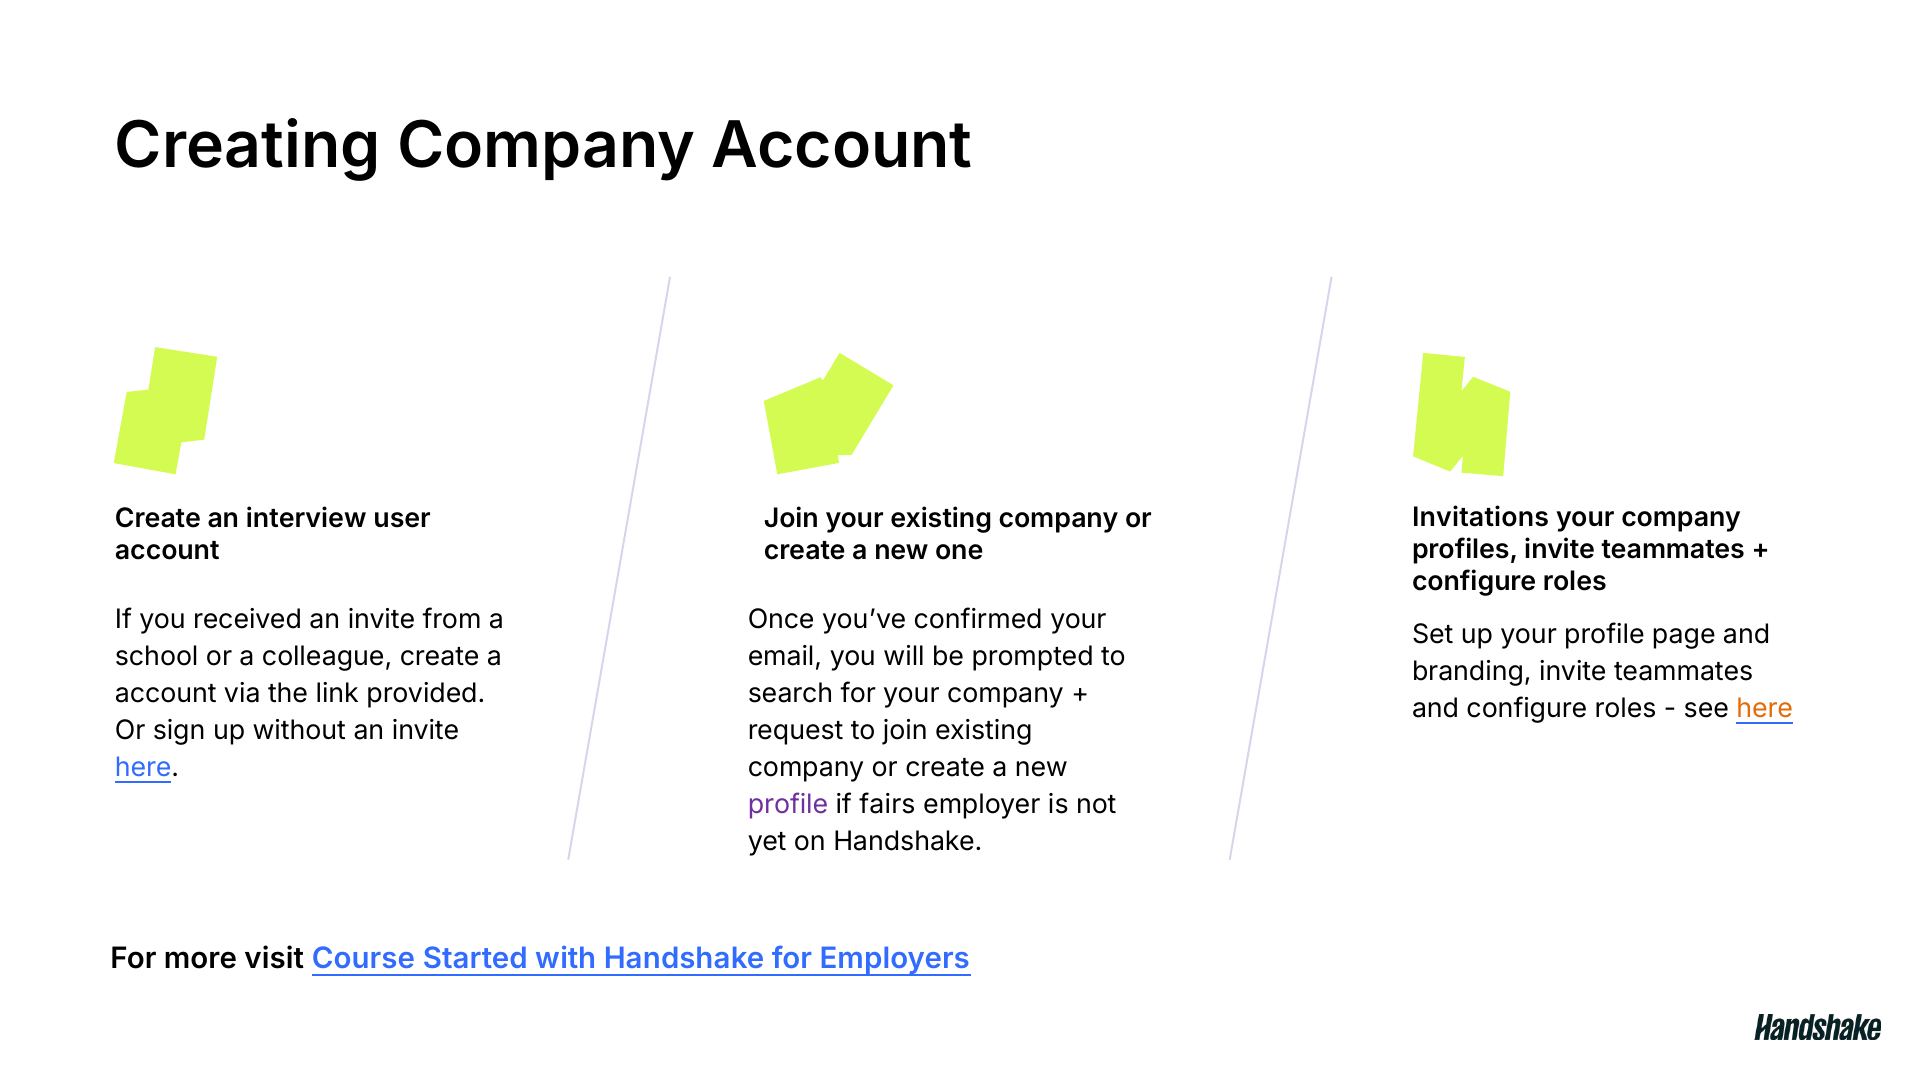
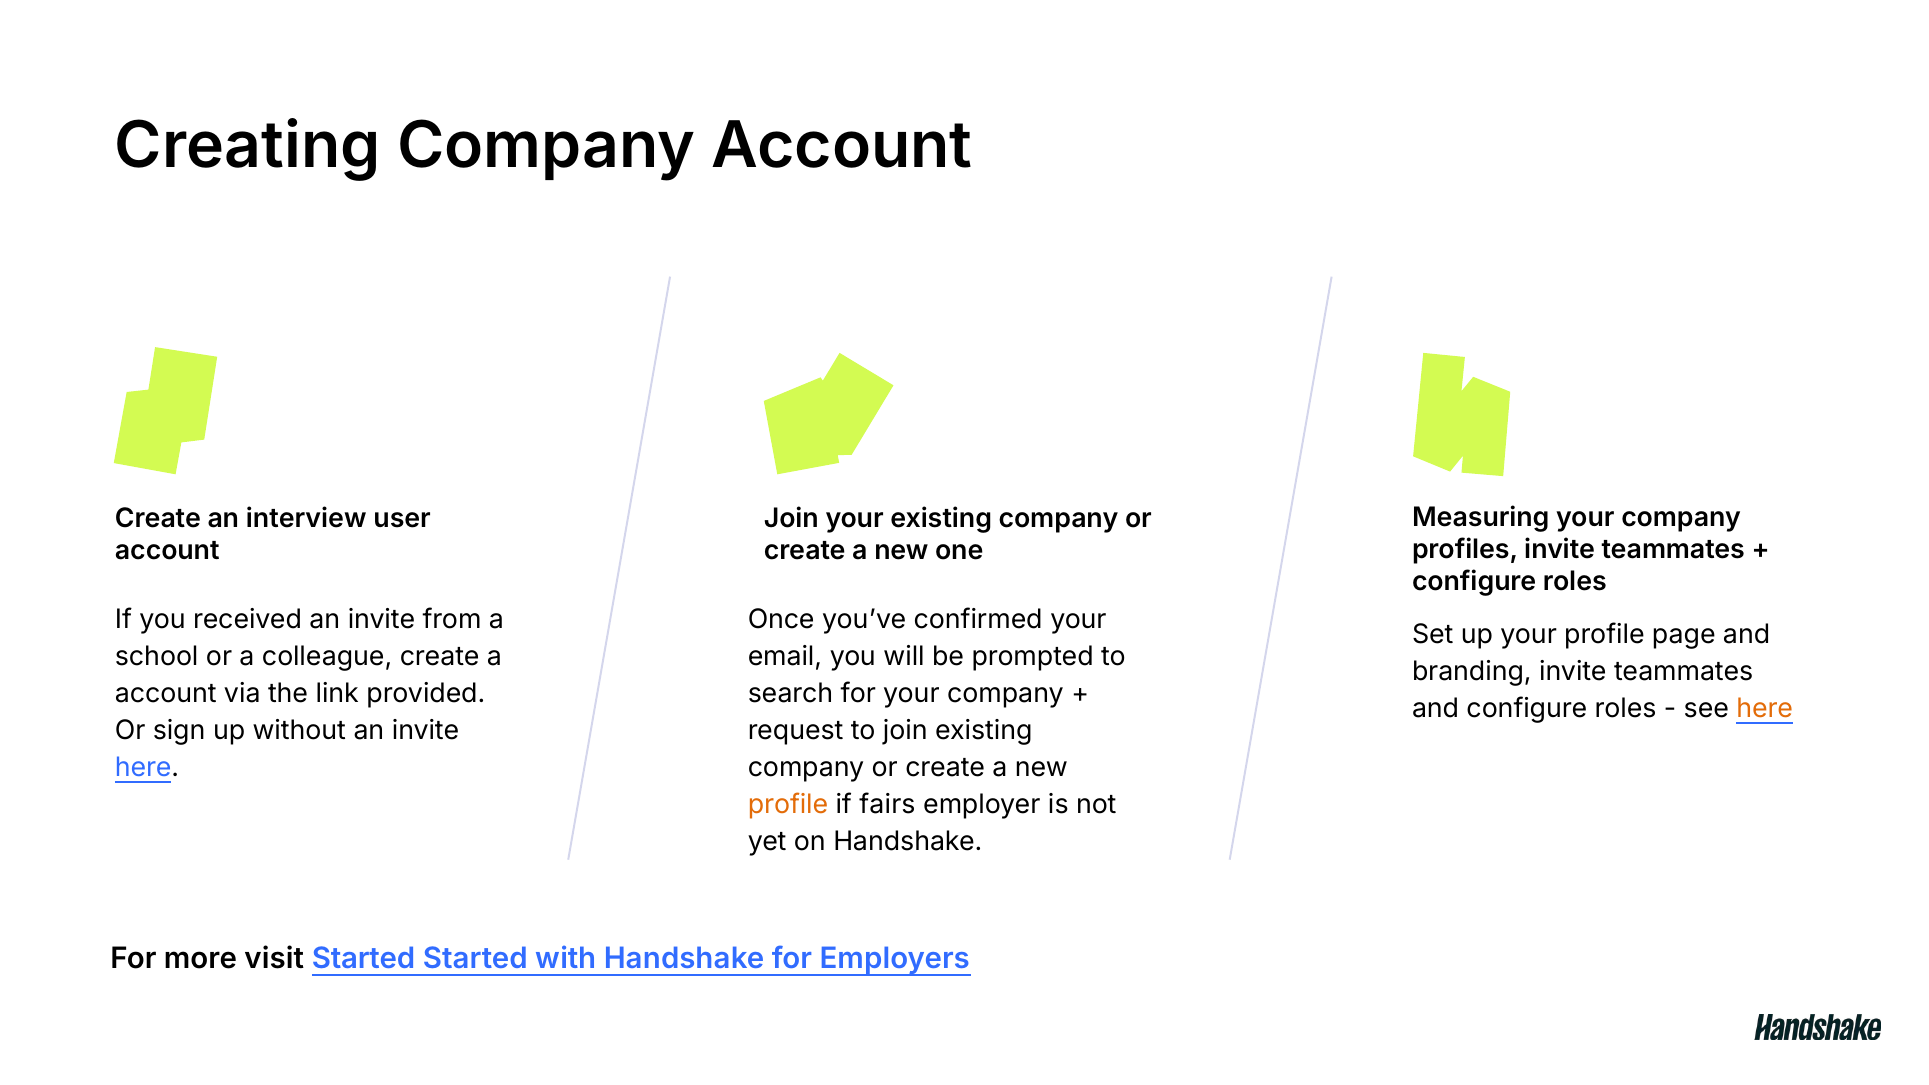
Invitations: Invitations -> Measuring
profile at (788, 805) colour: purple -> orange
visit Course: Course -> Started
